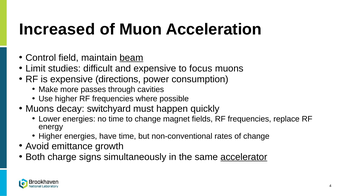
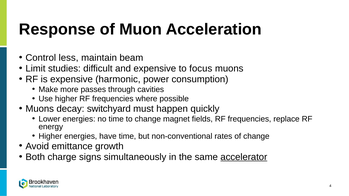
Increased: Increased -> Response
field: field -> less
beam underline: present -> none
directions: directions -> harmonic
